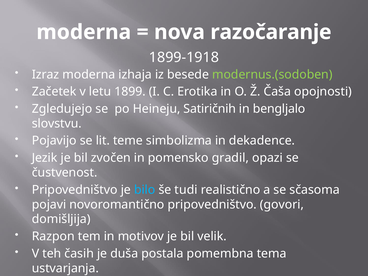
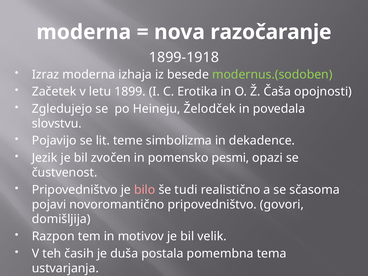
Satiričnih: Satiričnih -> Želodček
bengljalo: bengljalo -> povedala
gradil: gradil -> pesmi
bilo colour: light blue -> pink
